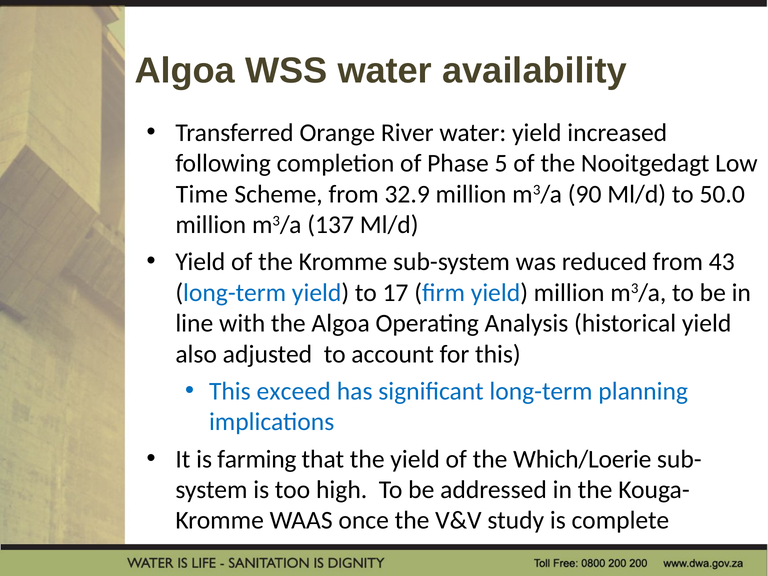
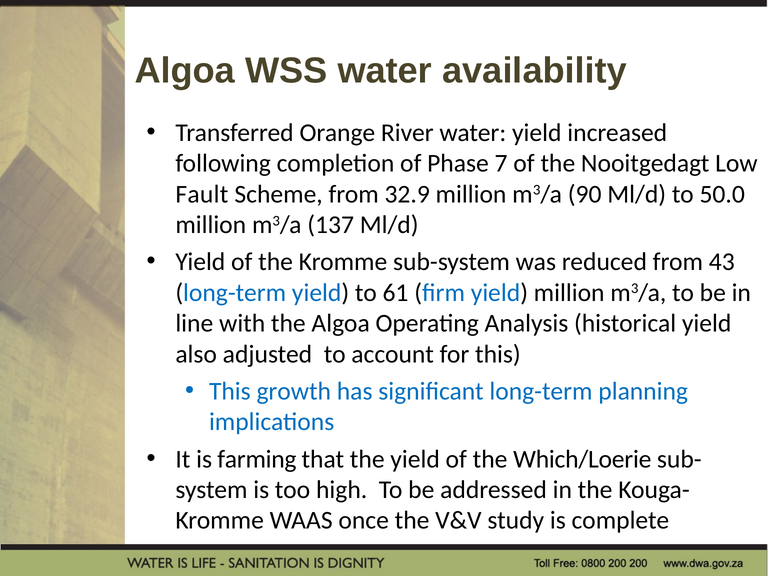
5: 5 -> 7
Time: Time -> Fault
17: 17 -> 61
exceed: exceed -> growth
